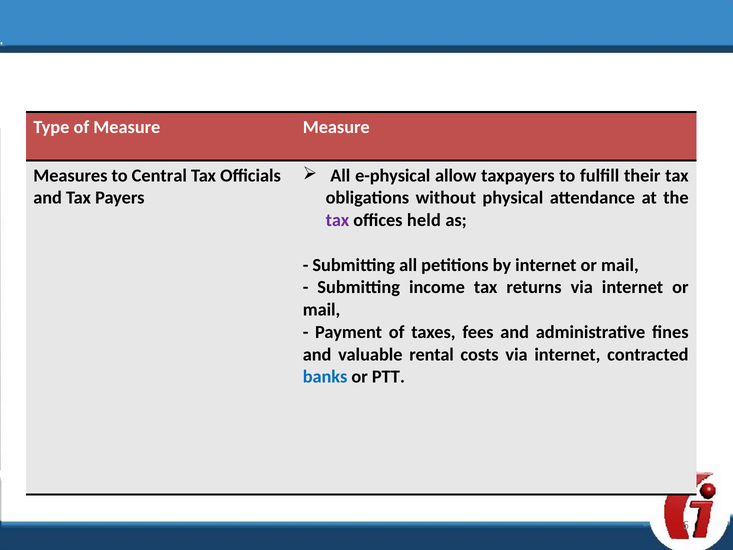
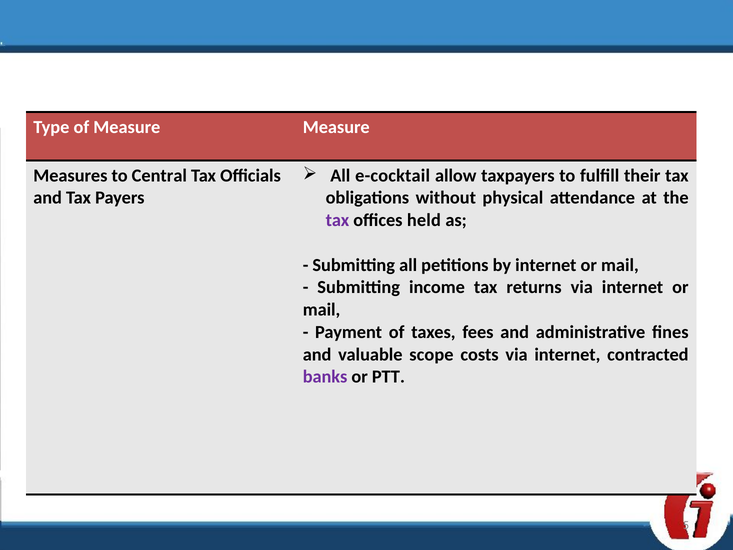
e-physical: e-physical -> e-cocktail
rental: rental -> scope
banks colour: blue -> purple
